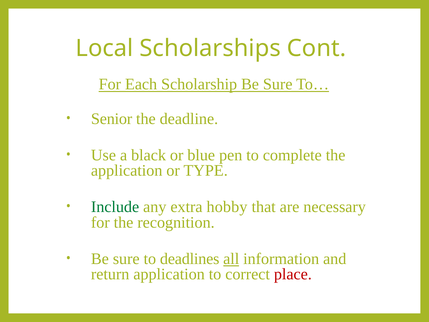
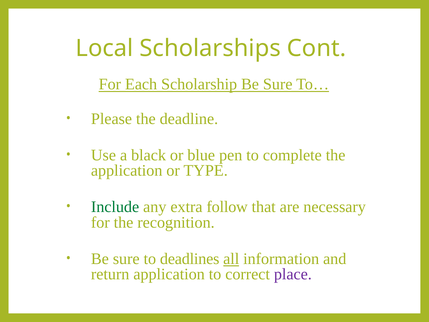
Senior: Senior -> Please
hobby: hobby -> follow
place colour: red -> purple
